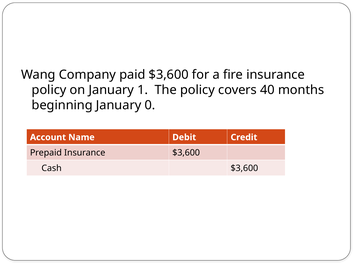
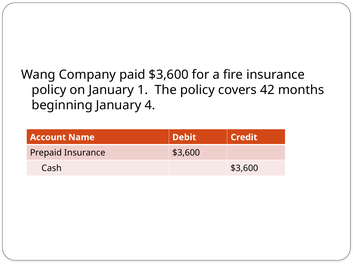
40: 40 -> 42
0: 0 -> 4
